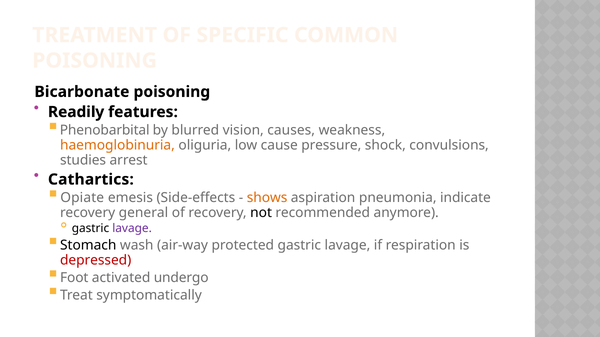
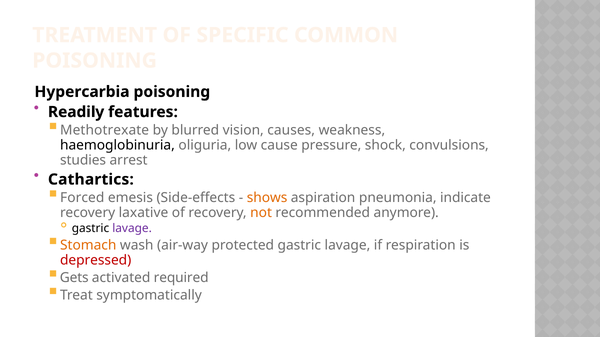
Bicarbonate: Bicarbonate -> Hypercarbia
Phenobarbital: Phenobarbital -> Methotrexate
haemoglobinuria colour: orange -> black
Opiate: Opiate -> Forced
general: general -> laxative
not colour: black -> orange
Stomach colour: black -> orange
Foot: Foot -> Gets
undergo: undergo -> required
